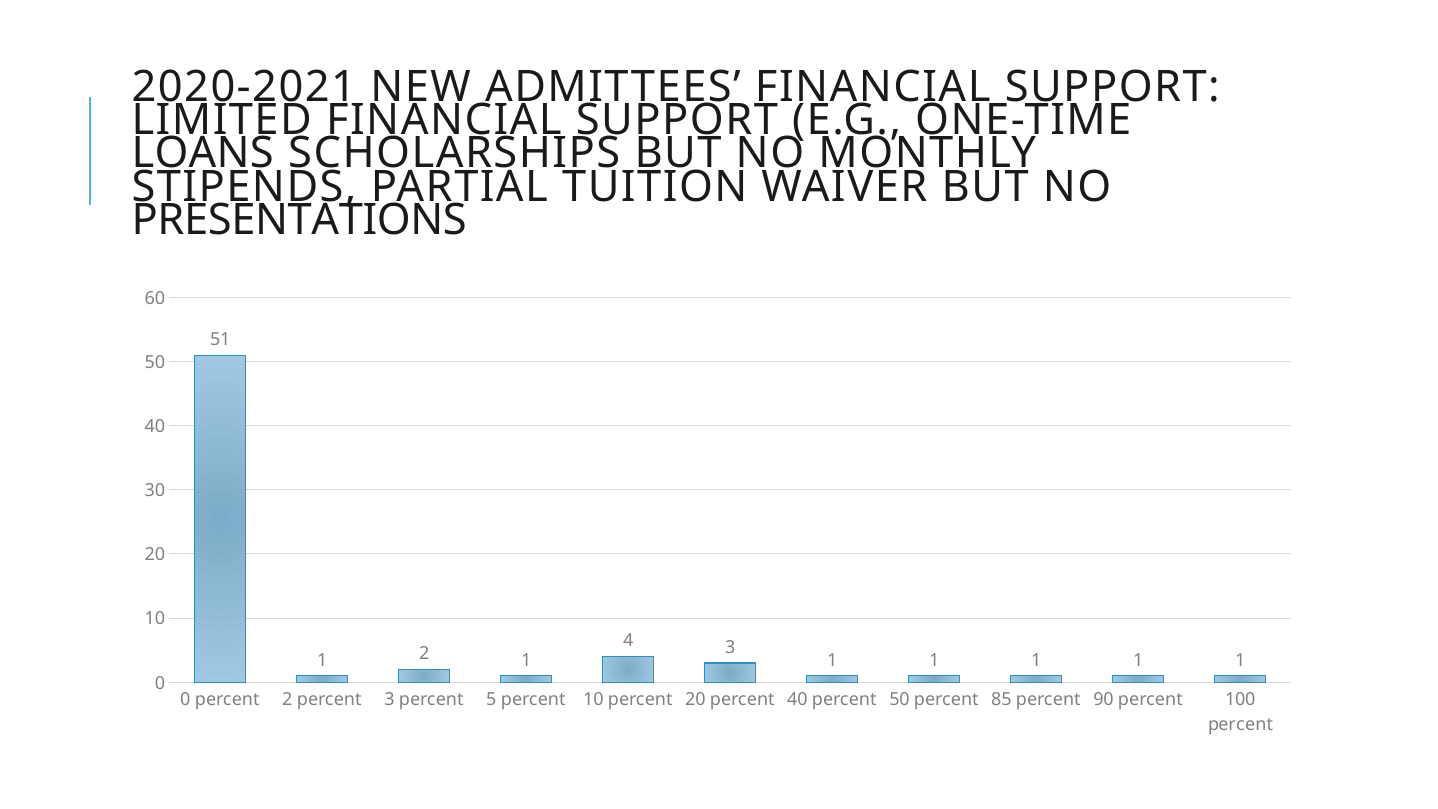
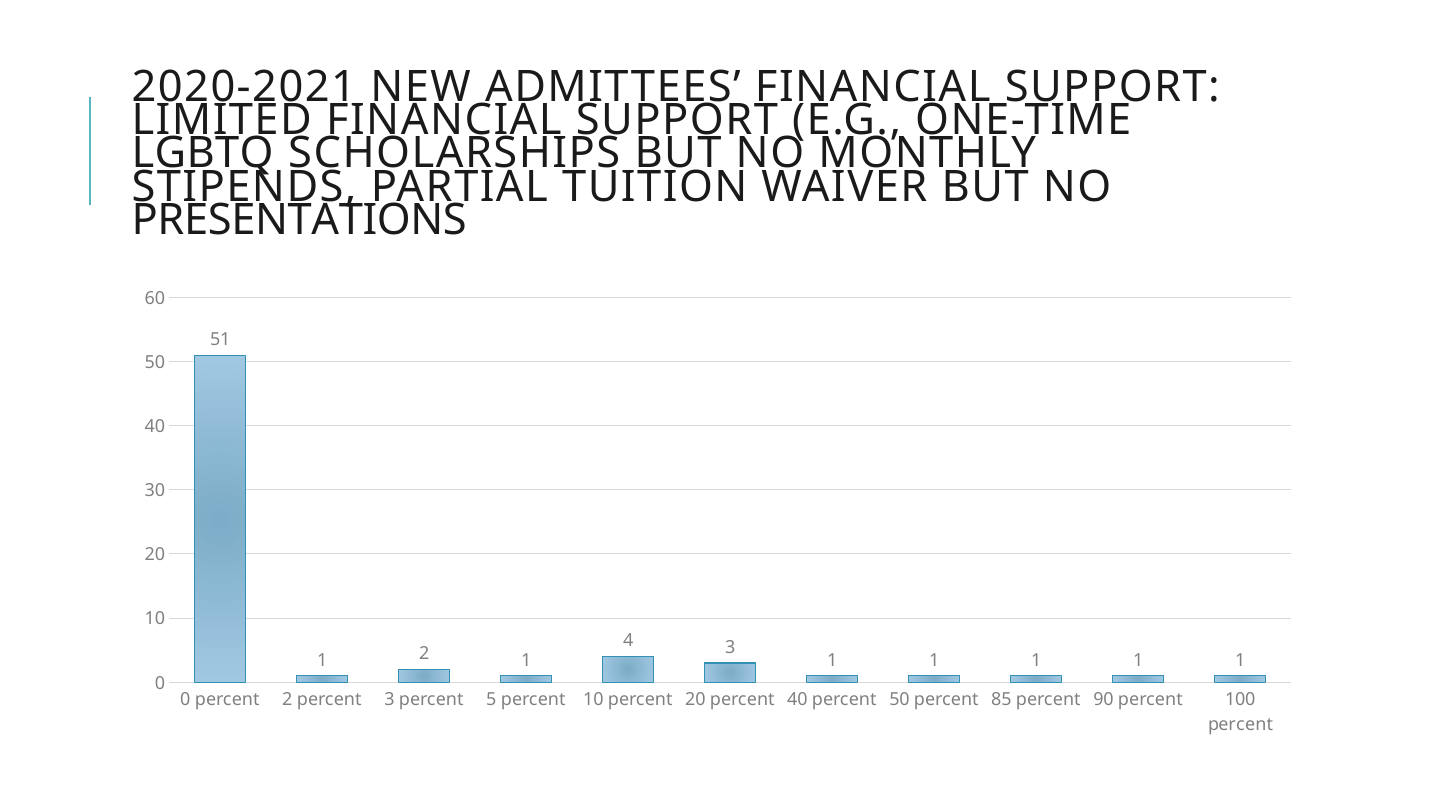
LOANS: LOANS -> LGBTQ
